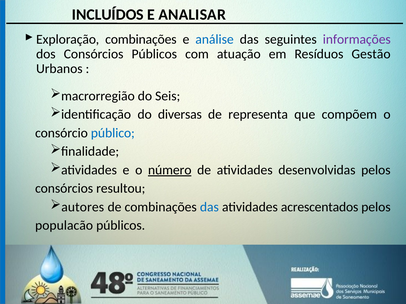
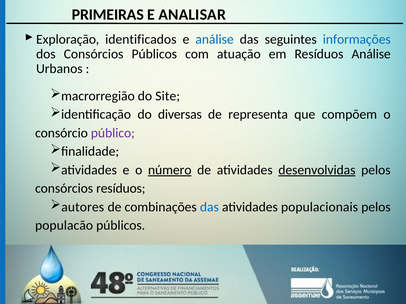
INCLUÍDOS: INCLUÍDOS -> PRIMEIRAS
Exploração combinações: combinações -> identificados
informações colour: purple -> blue
Resíduos Gestão: Gestão -> Análise
Seis: Seis -> Site
público colour: blue -> purple
desenvolvidas underline: none -> present
consórcios resultou: resultou -> resíduos
acrescentados: acrescentados -> populacionais
